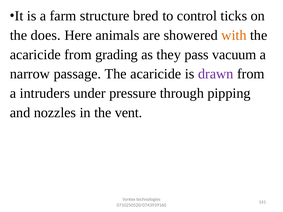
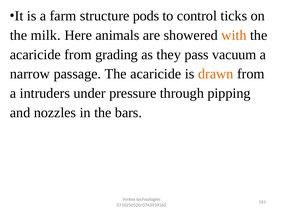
bred: bred -> pods
does: does -> milk
drawn colour: purple -> orange
vent: vent -> bars
